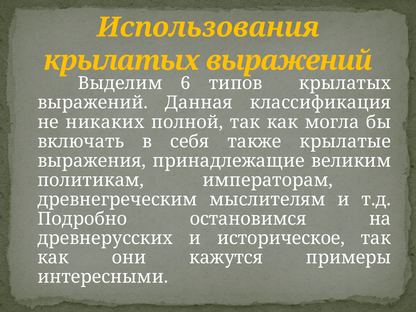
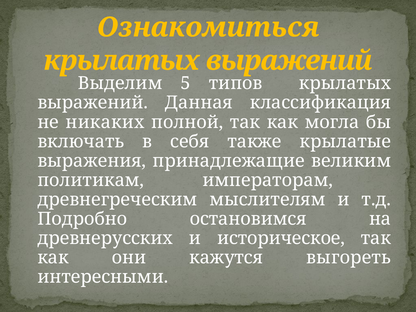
Использования: Использования -> Ознакомиться
6: 6 -> 5
примеры: примеры -> выгореть
